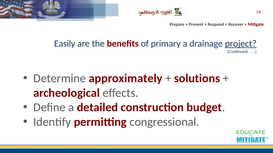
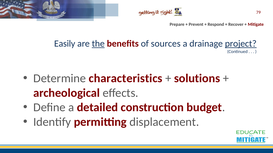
the underline: none -> present
primary: primary -> sources
approximately: approximately -> characteristics
congressional: congressional -> displacement
